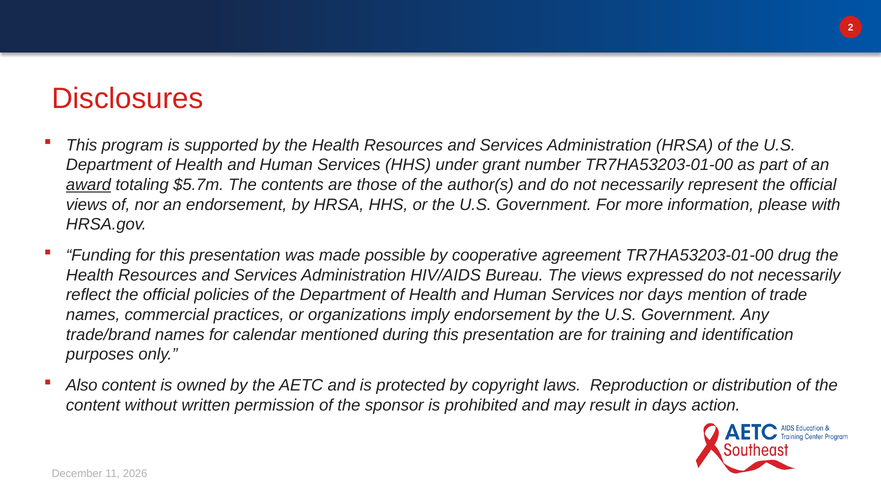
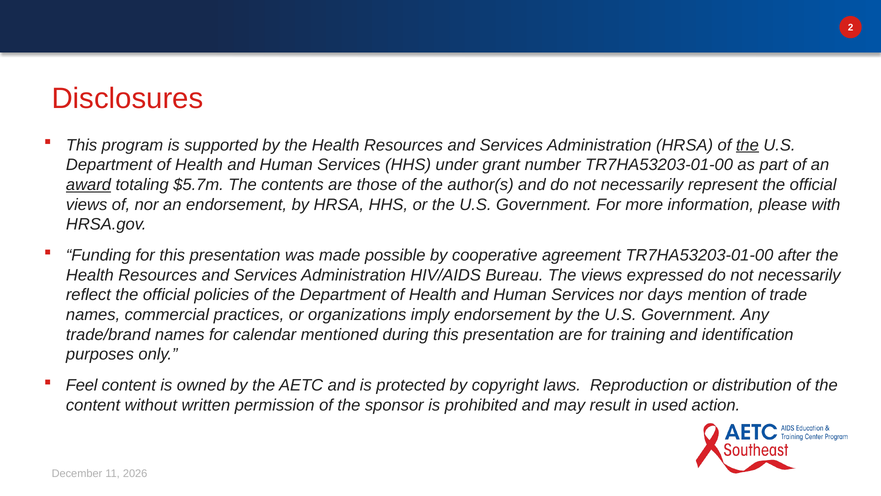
the at (747, 145) underline: none -> present
drug: drug -> after
Also: Also -> Feel
in days: days -> used
